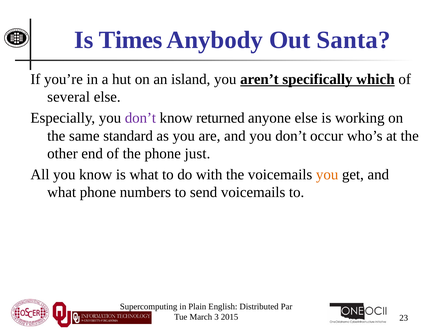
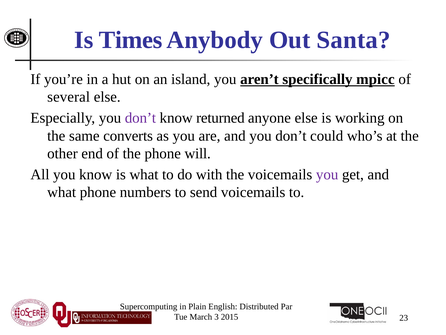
which: which -> mpicc
standard: standard -> converts
occur: occur -> could
just: just -> will
you at (327, 174) colour: orange -> purple
